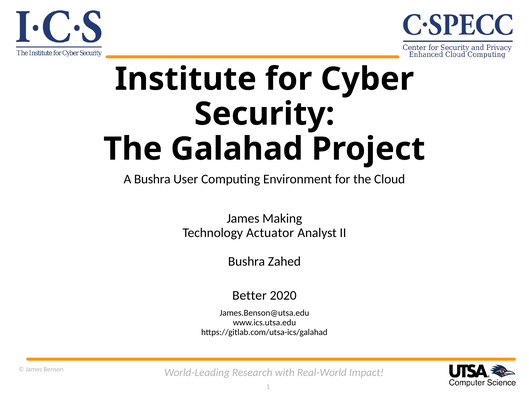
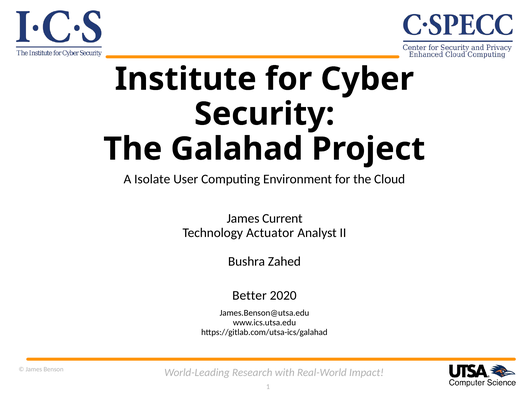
A Bushra: Bushra -> Isolate
Making: Making -> Current
